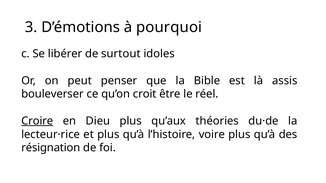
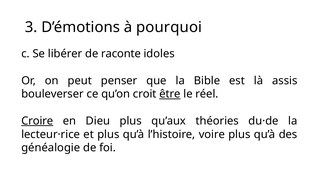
surtout: surtout -> raconte
être underline: none -> present
résignation: résignation -> généalogie
